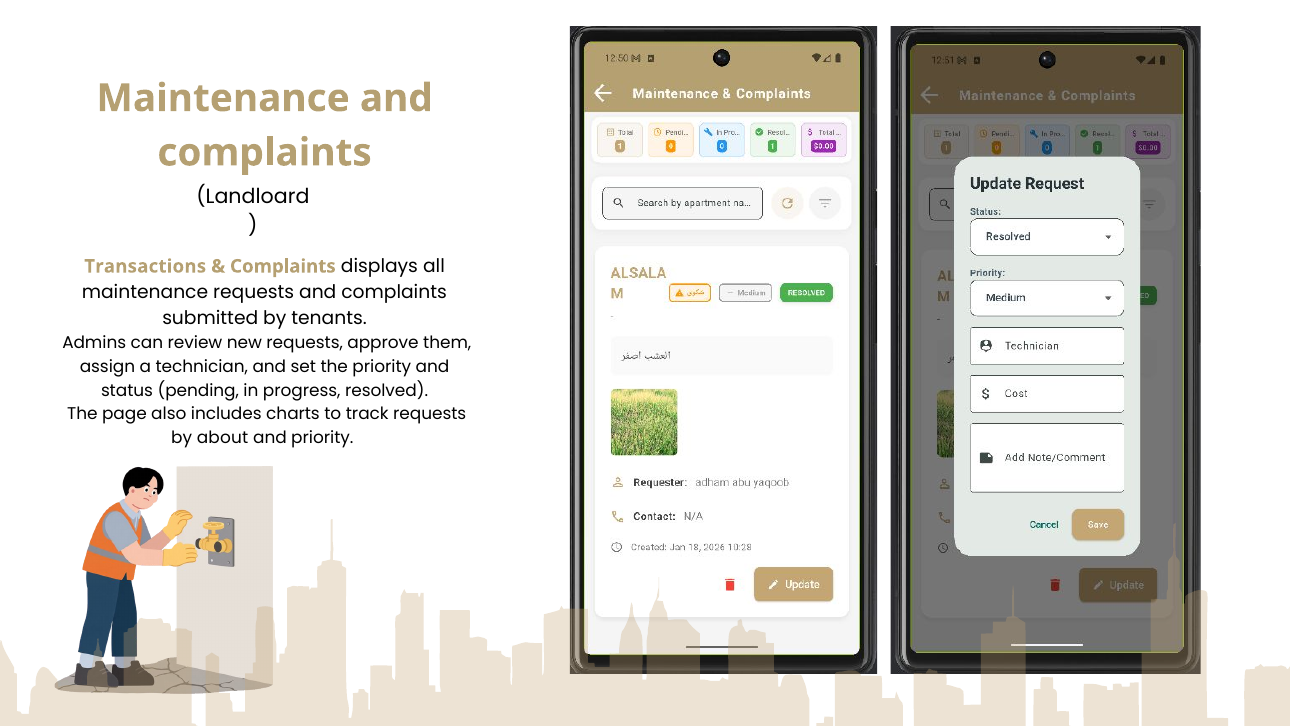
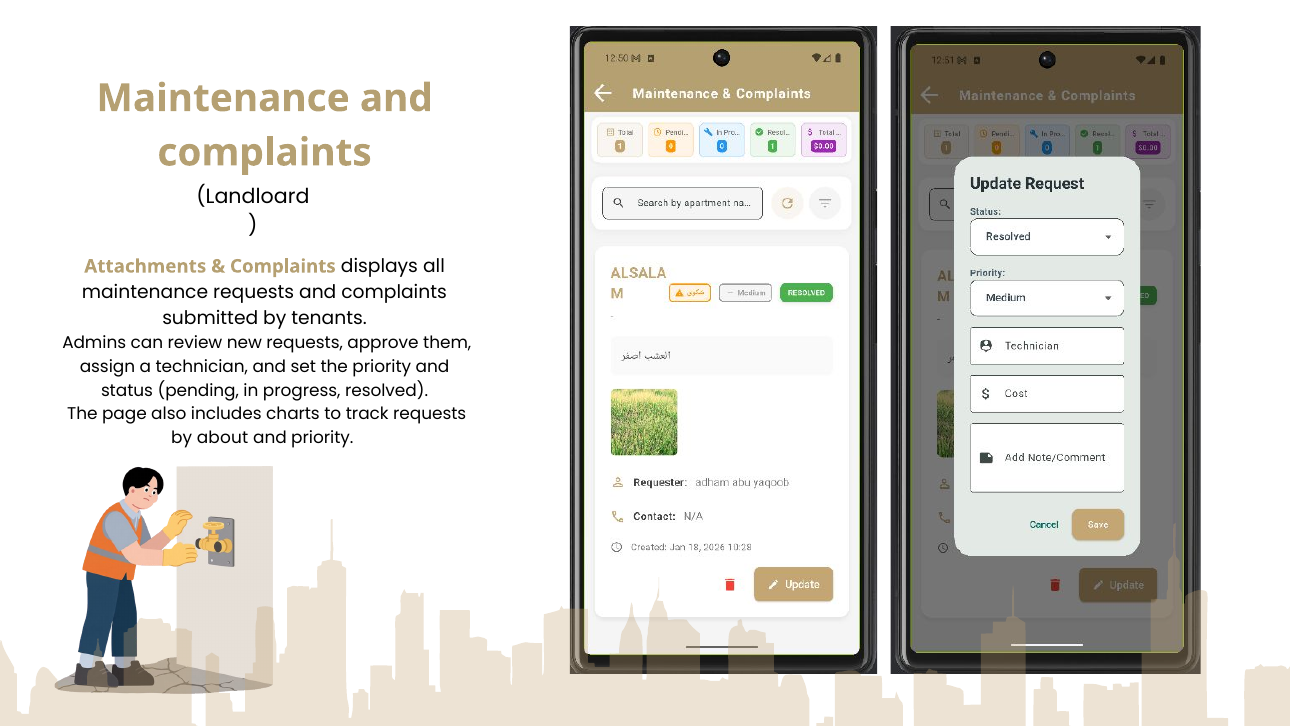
Transactions: Transactions -> Attachments
